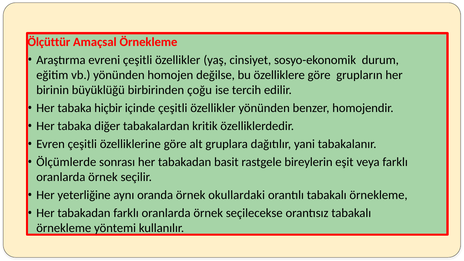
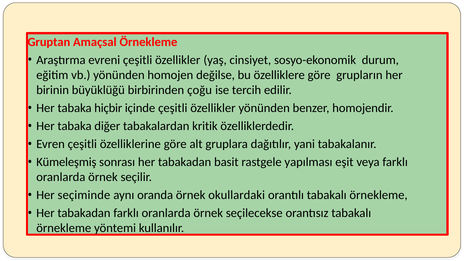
Ölçüttür: Ölçüttür -> Gruptan
Ölçümlerde: Ölçümlerde -> Kümeleşmiş
bireylerin: bireylerin -> yapılması
yeterliğine: yeterliğine -> seçiminde
